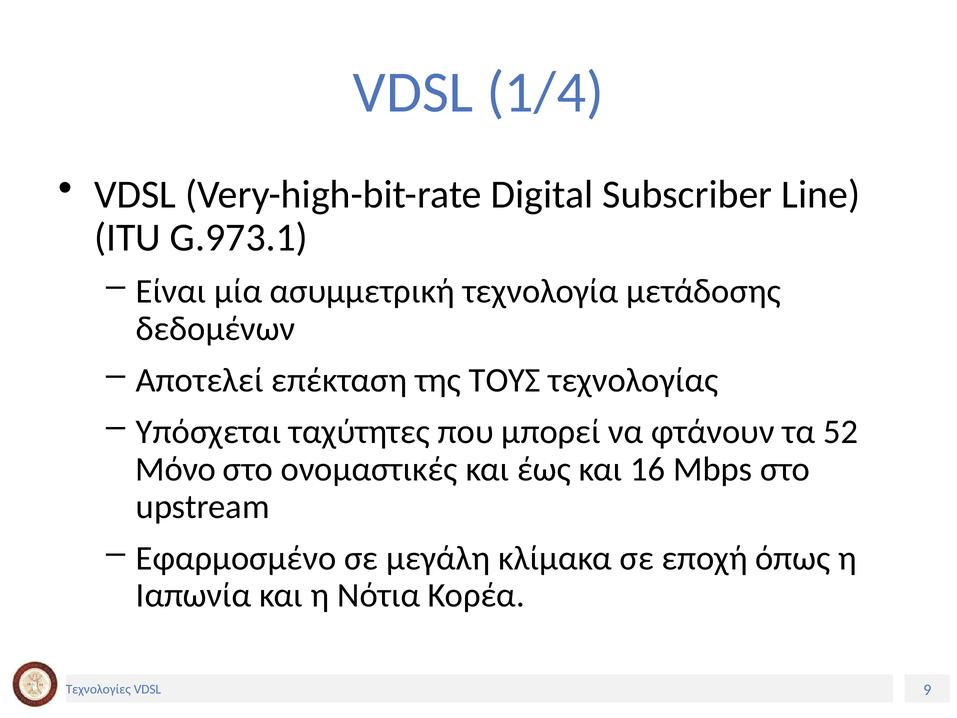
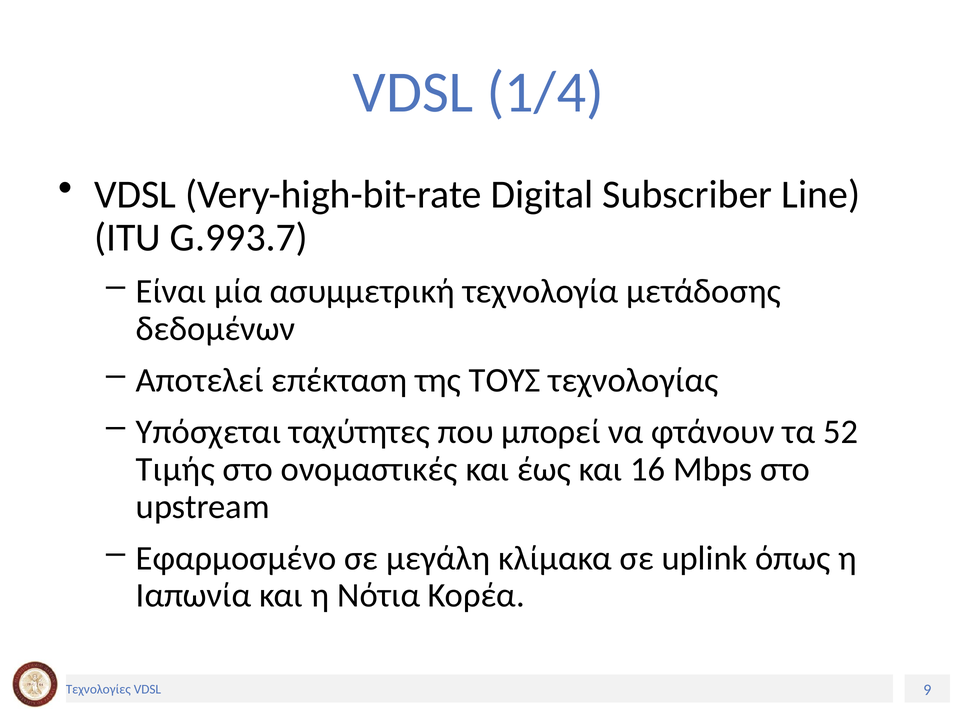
G.973.1: G.973.1 -> G.993.7
Μόνο: Μόνο -> Τιμής
εποχή: εποχή -> uplink
